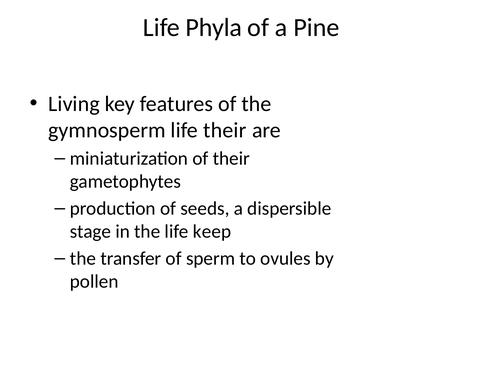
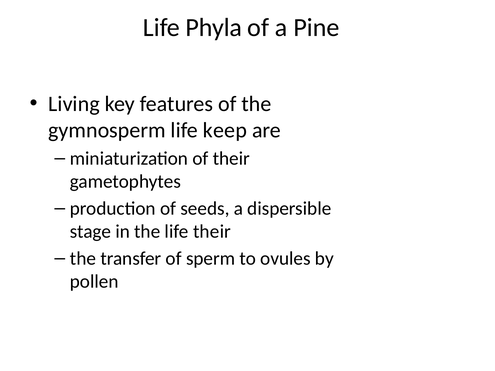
life their: their -> keep
life keep: keep -> their
